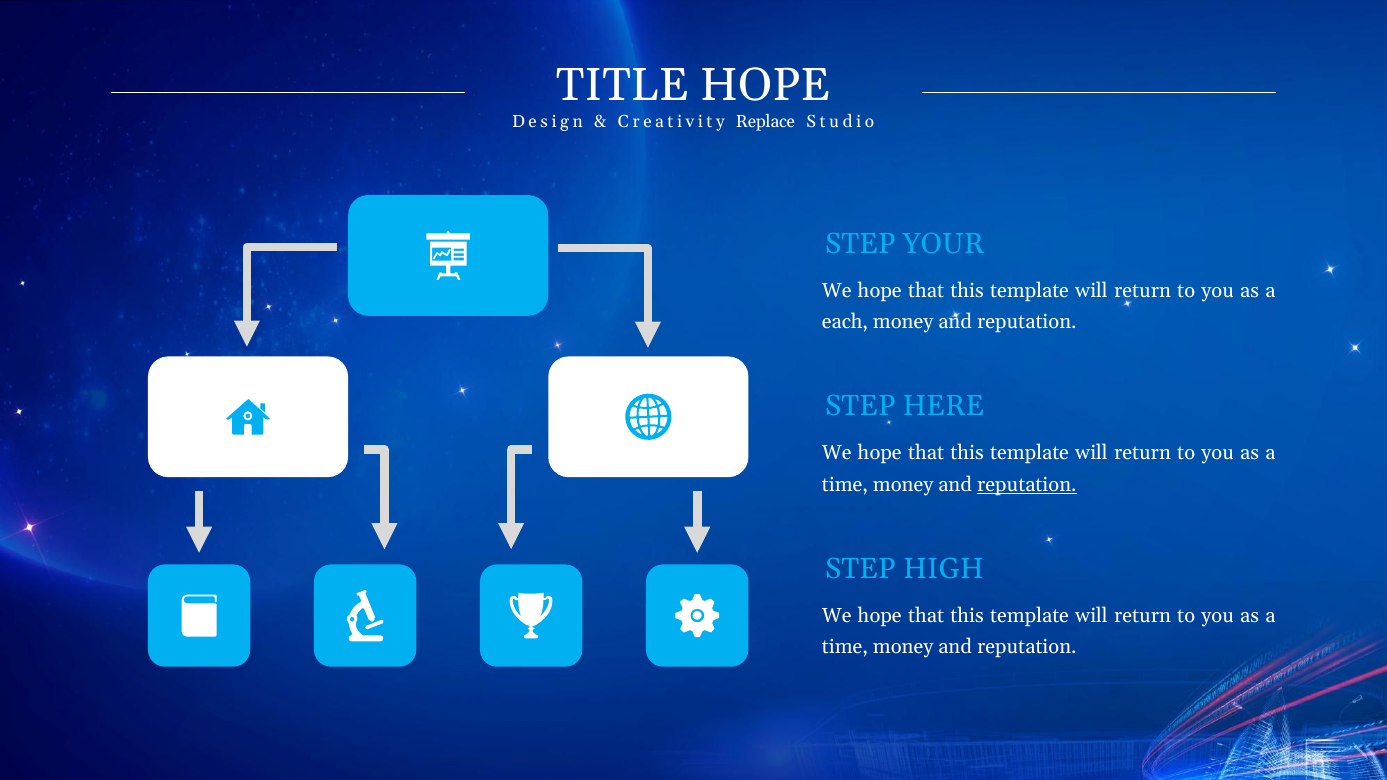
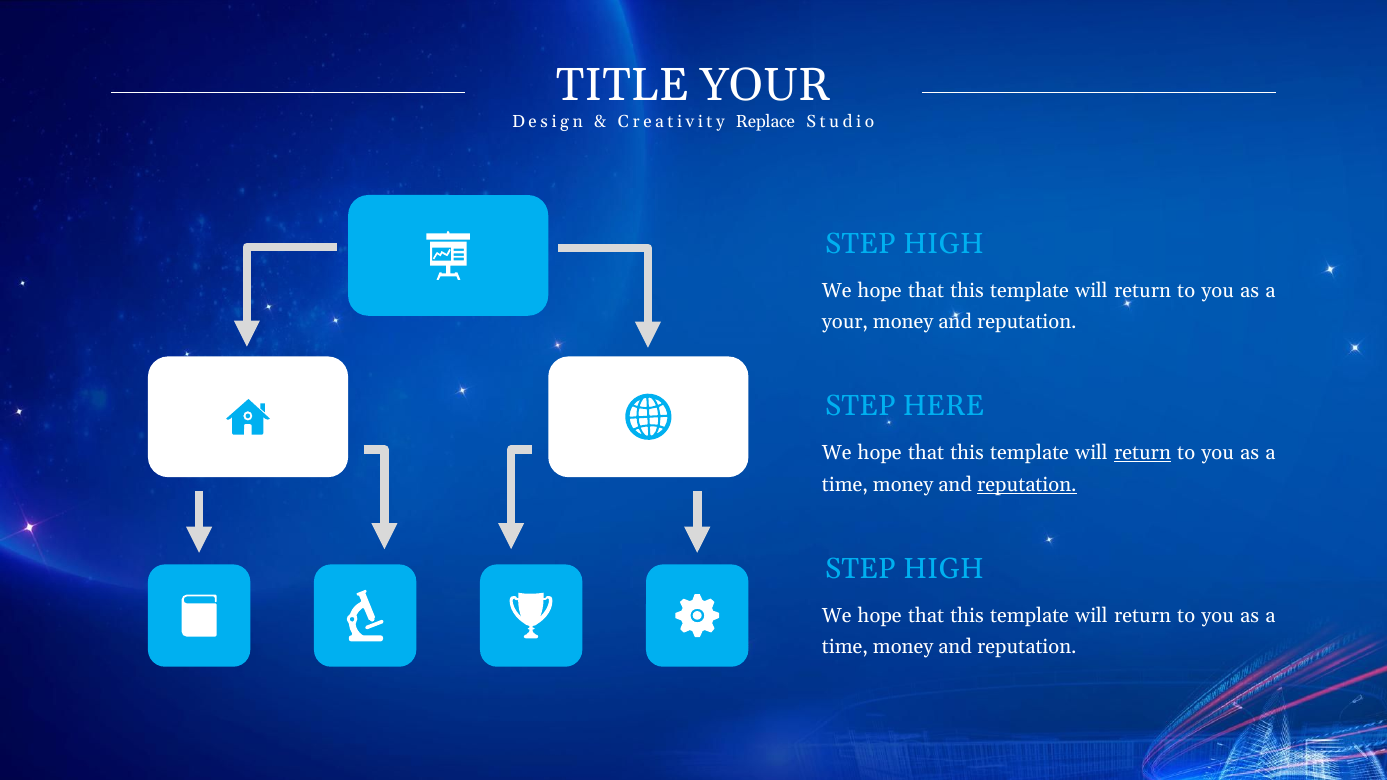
TITLE HOPE: HOPE -> YOUR
YOUR at (944, 244): YOUR -> HIGH
each at (845, 322): each -> your
return at (1142, 453) underline: none -> present
